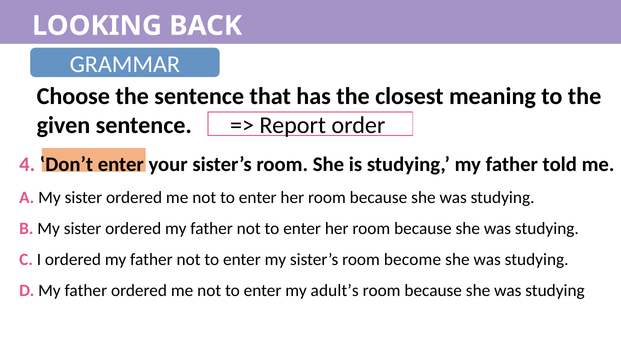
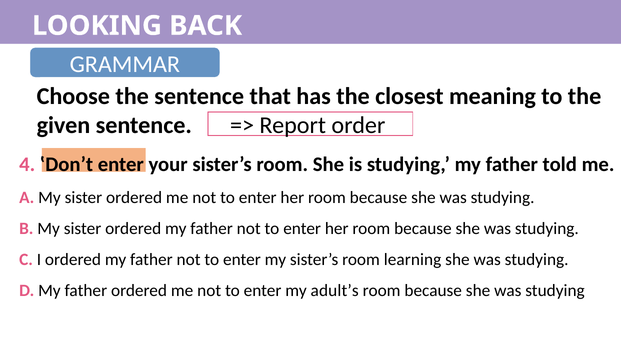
become: become -> learning
